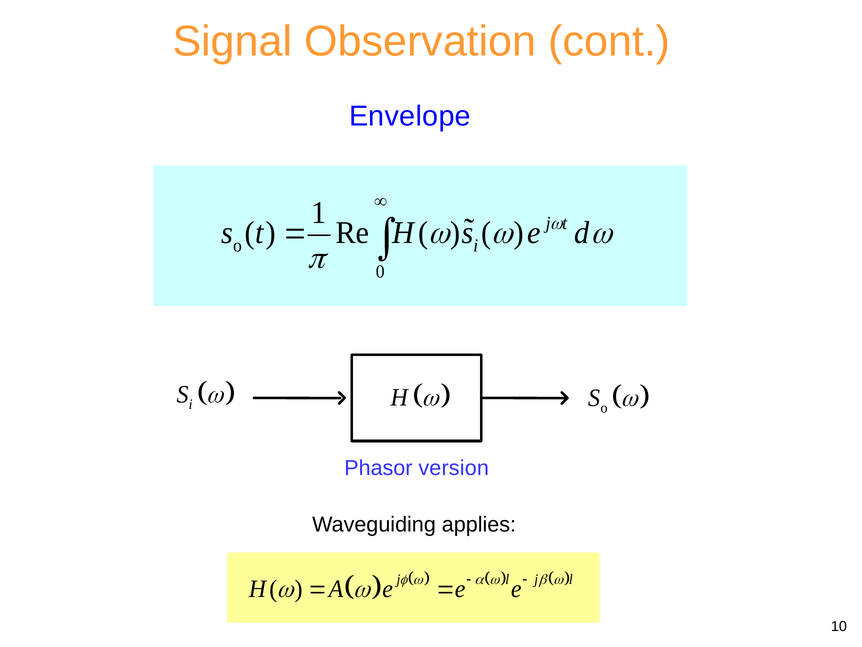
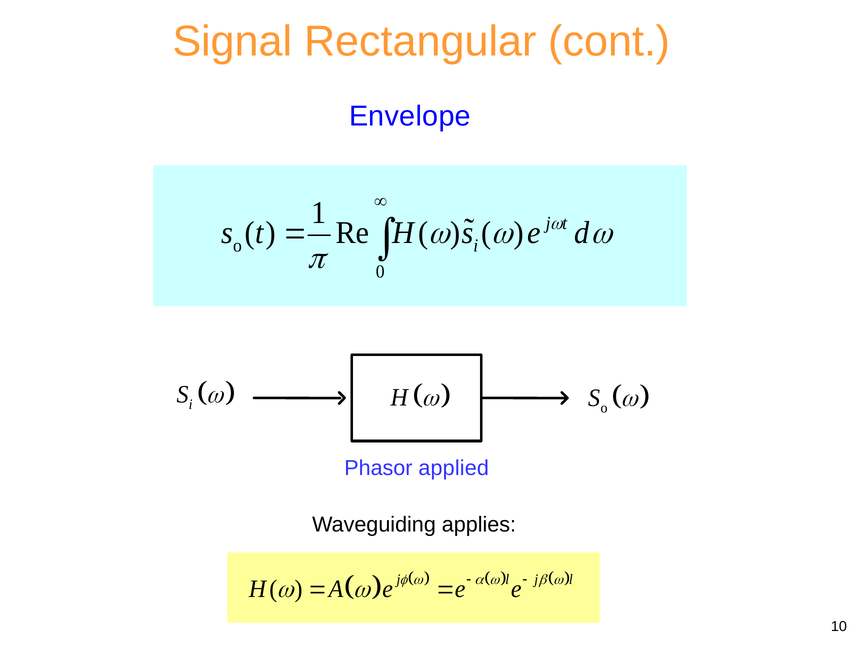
Observation: Observation -> Rectangular
version: version -> applied
